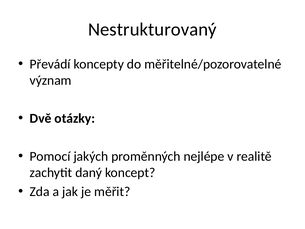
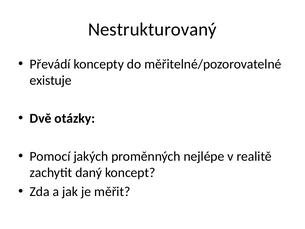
význam: význam -> existuje
